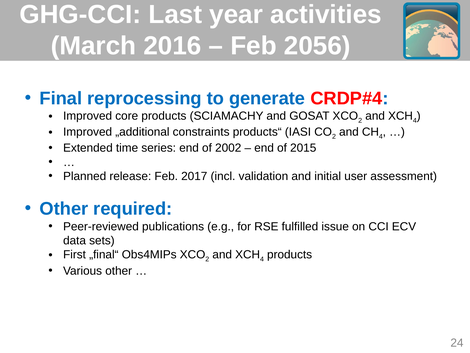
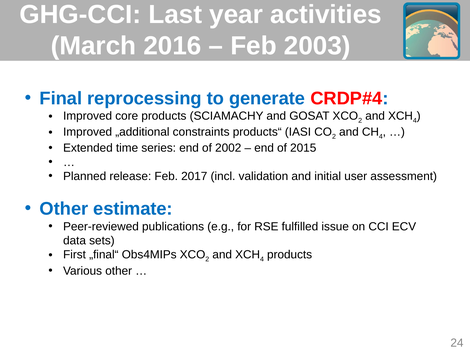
2056: 2056 -> 2003
required: required -> estimate
